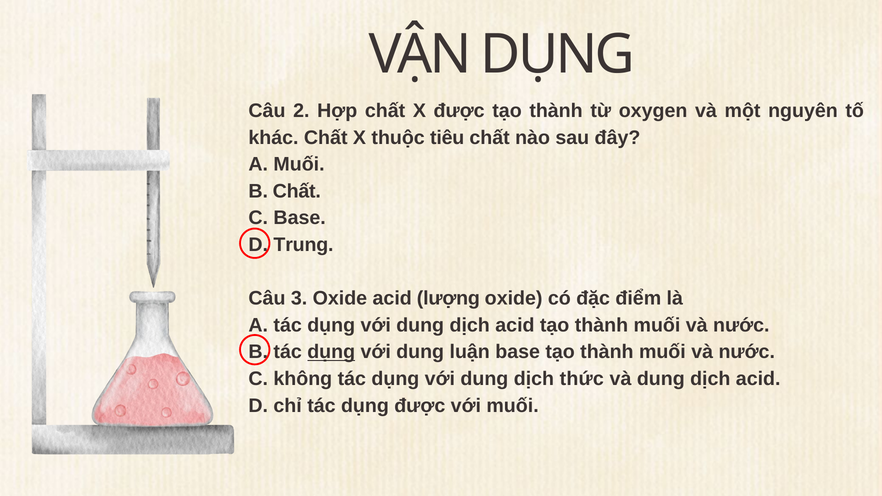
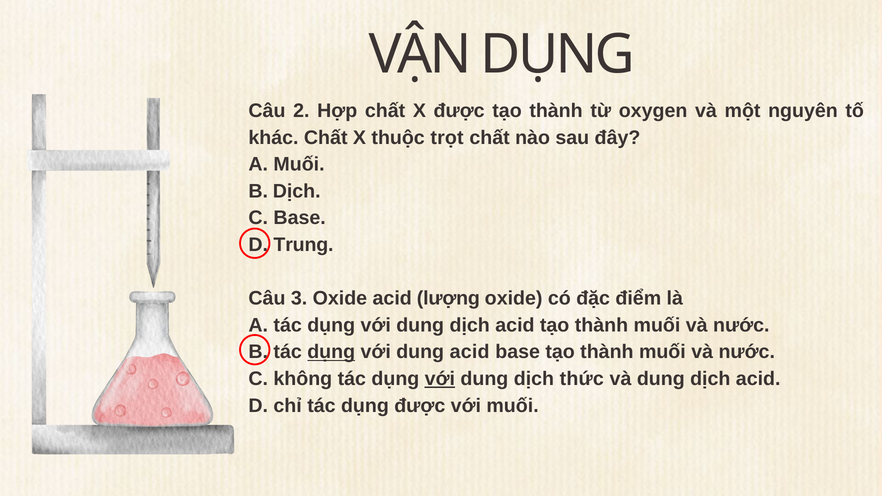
tiêu: tiêu -> trọt
B Chất: Chất -> Dịch
dung luận: luận -> acid
với at (440, 379) underline: none -> present
